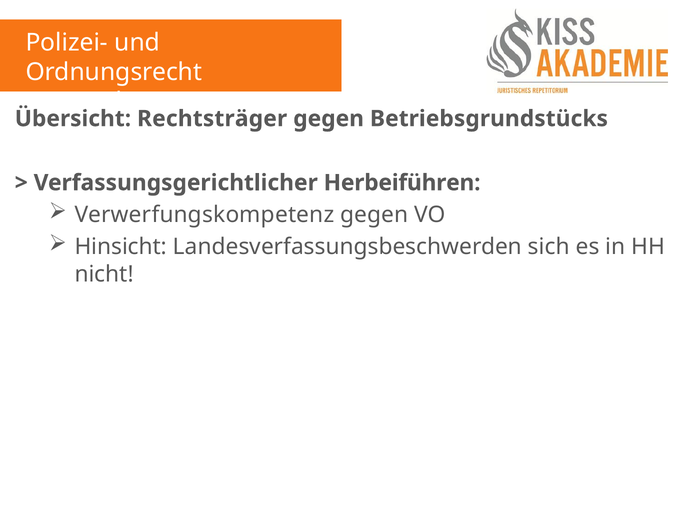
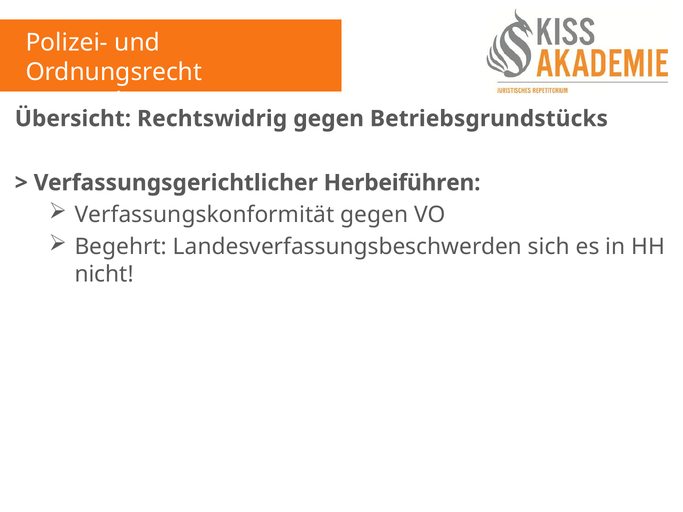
Rechtsträger: Rechtsträger -> Rechtswidrig
Verwerfungskompetenz: Verwerfungskompetenz -> Verfassungskonformität
Hinsicht: Hinsicht -> Begehrt
